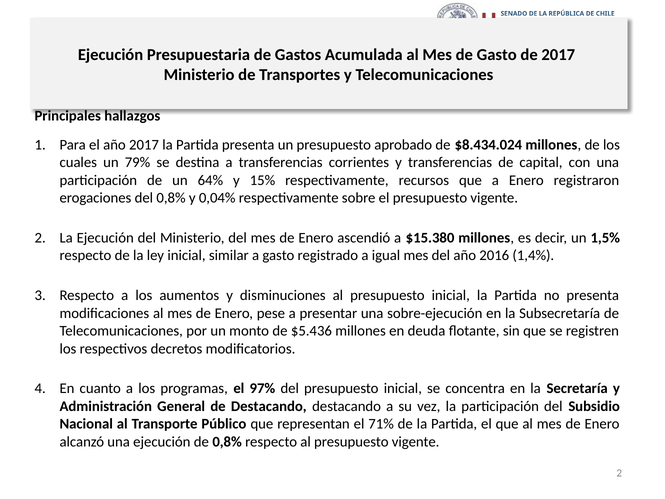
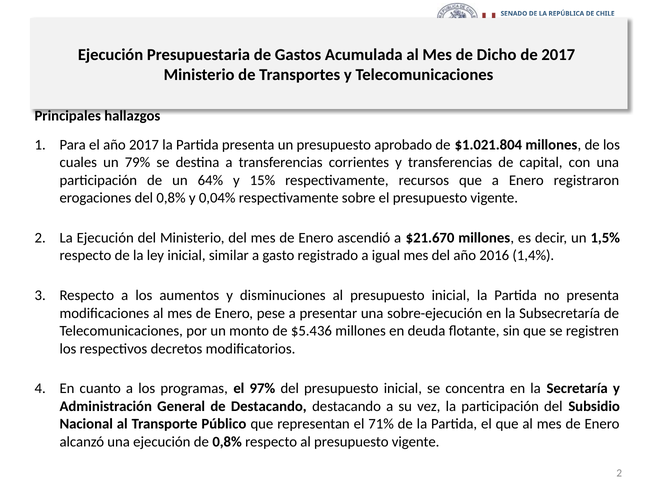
de Gasto: Gasto -> Dicho
$8.434.024: $8.434.024 -> $1.021.804
$15.380: $15.380 -> $21.670
